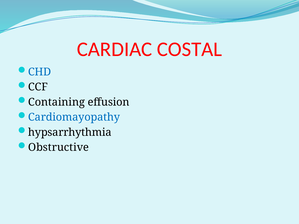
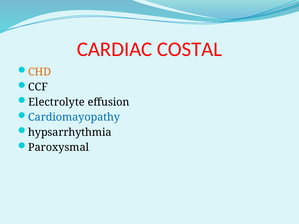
CHD colour: blue -> orange
Containing: Containing -> Electrolyte
Obstructive: Obstructive -> Paroxysmal
